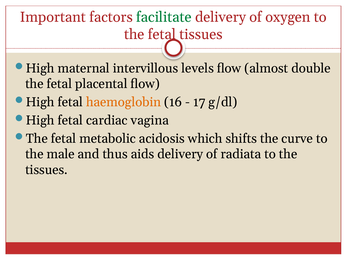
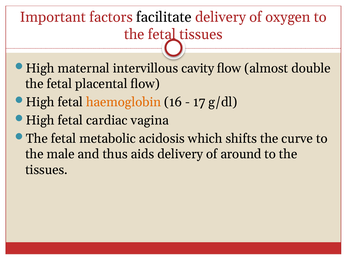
facilitate colour: green -> black
levels: levels -> cavity
radiata: radiata -> around
